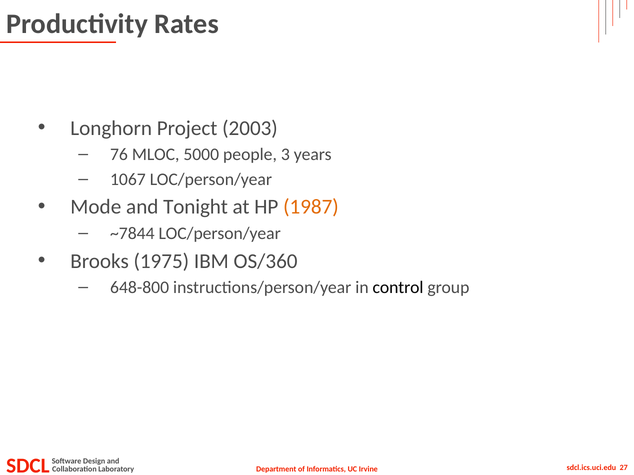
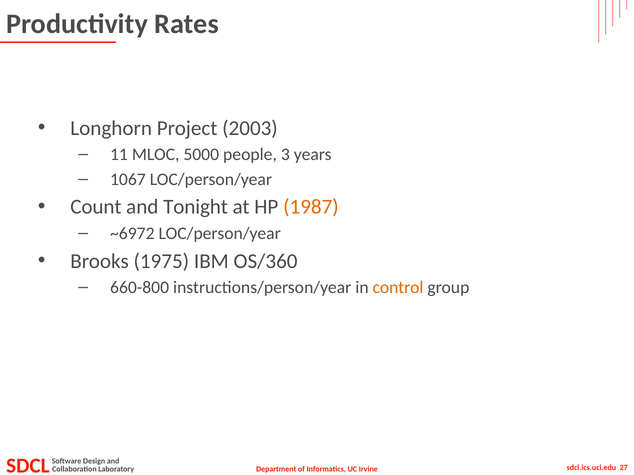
76: 76 -> 11
Mode: Mode -> Count
~7844: ~7844 -> ~6972
648-800: 648-800 -> 660-800
control colour: black -> orange
